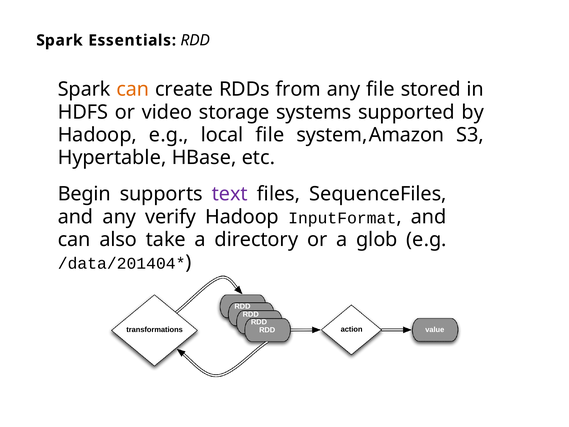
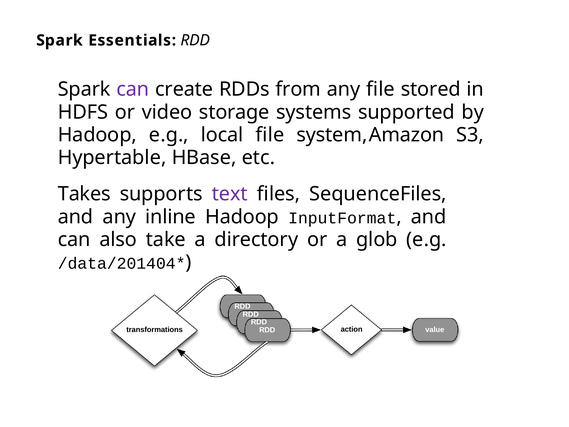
can at (133, 89) colour: orange -> purple
Begin: Begin -> Takes
verify: verify -> inline
